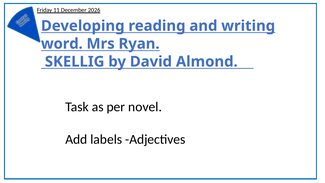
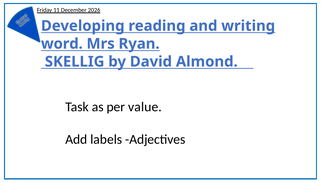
novel: novel -> value
